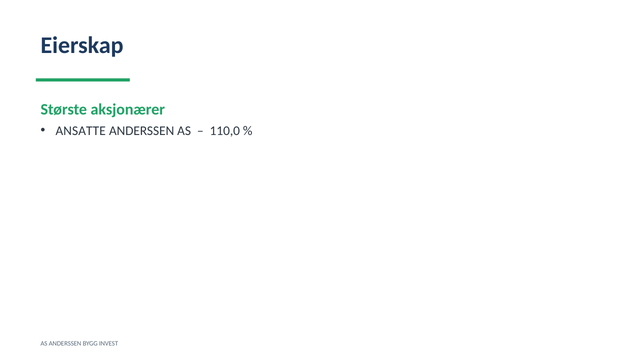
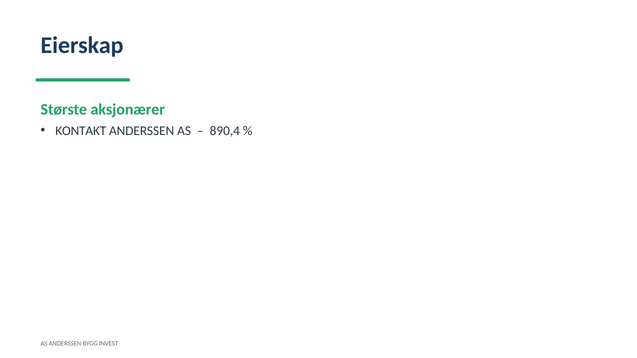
ANSATTE: ANSATTE -> KONTAKT
110,0: 110,0 -> 890,4
